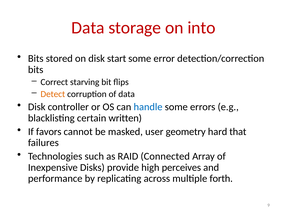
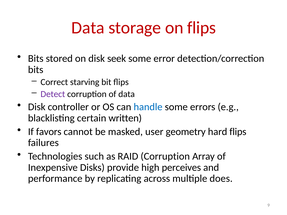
on into: into -> flips
start: start -> seek
Detect colour: orange -> purple
hard that: that -> flips
RAID Connected: Connected -> Corruption
forth: forth -> does
